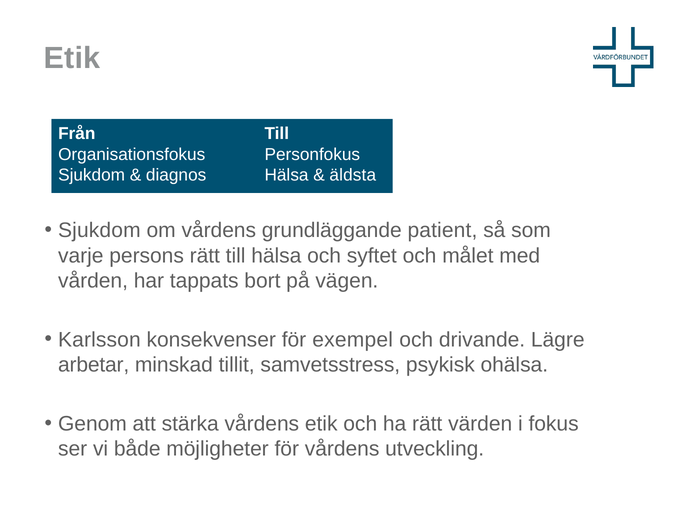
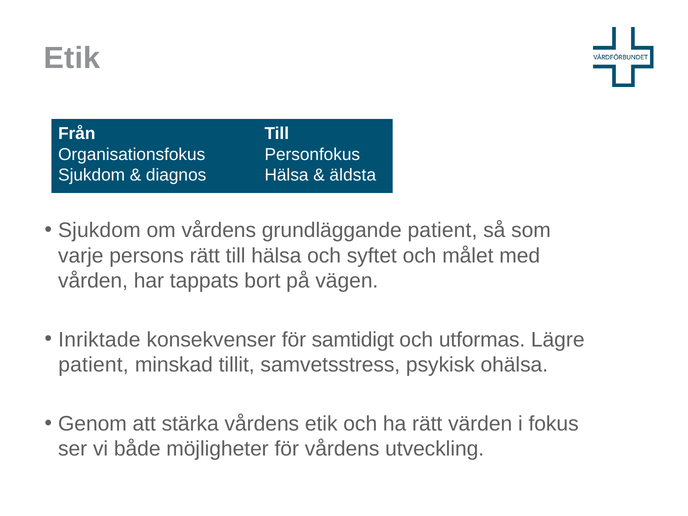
Karlsson: Karlsson -> Inriktade
exempel: exempel -> samtidigt
drivande: drivande -> utformas
arbetar at (94, 365): arbetar -> patient
